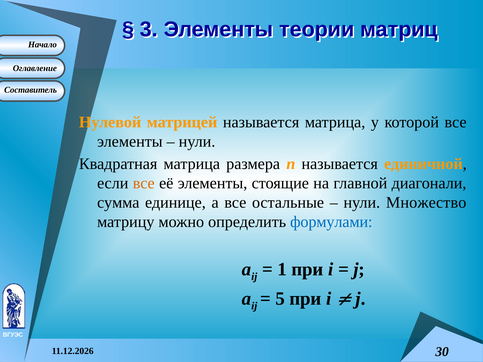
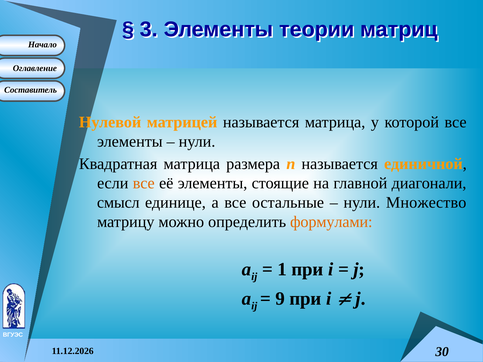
сумма: сумма -> смысл
формулами colour: blue -> orange
5: 5 -> 9
